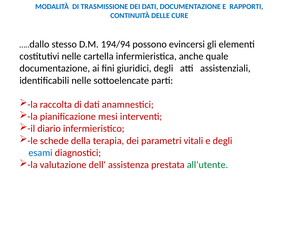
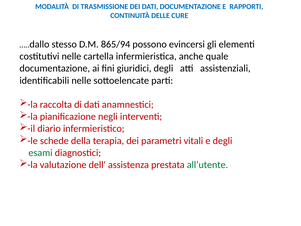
194/94: 194/94 -> 865/94
mesi: mesi -> negli
esami colour: blue -> green
